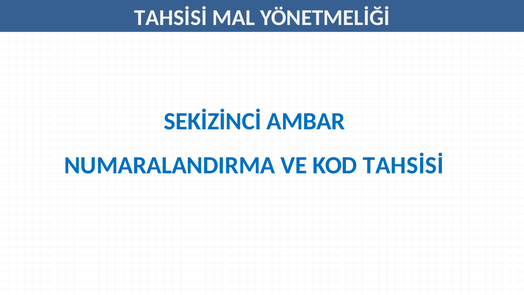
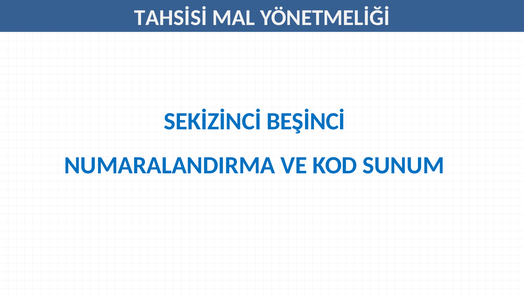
AMBAR: AMBAR -> BEŞİNCİ
KOD TAHSİSİ: TAHSİSİ -> SUNUM
